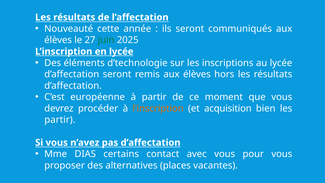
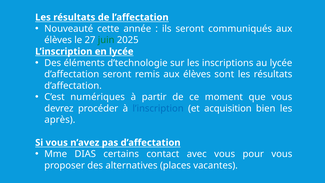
hors: hors -> sont
européenne: européenne -> numériques
l’inscription at (158, 108) colour: orange -> blue
partir at (60, 120): partir -> après
